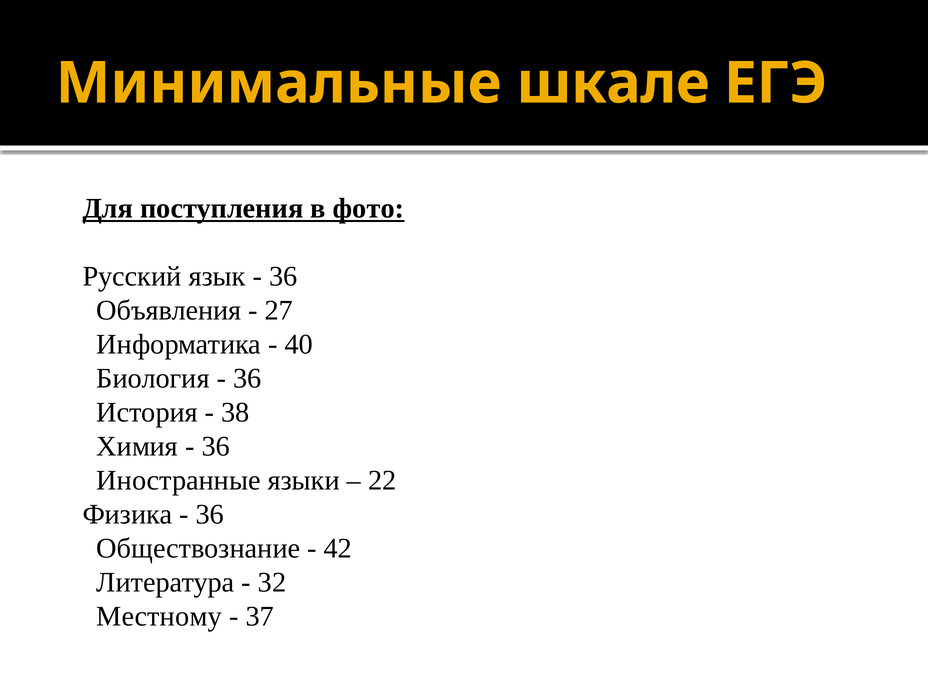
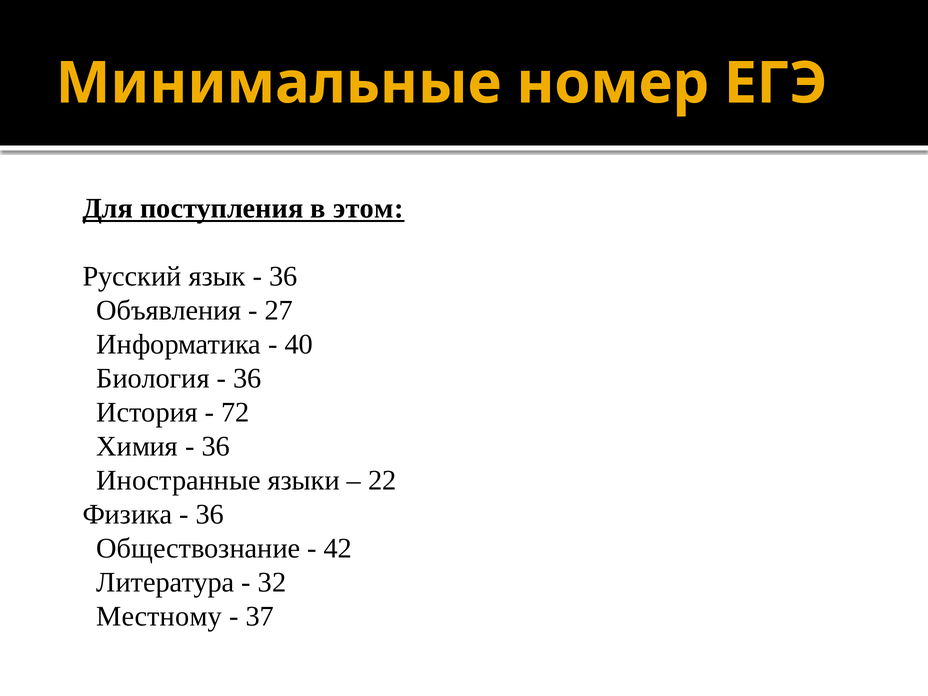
шкале: шкале -> номер
фото: фото -> этом
38: 38 -> 72
